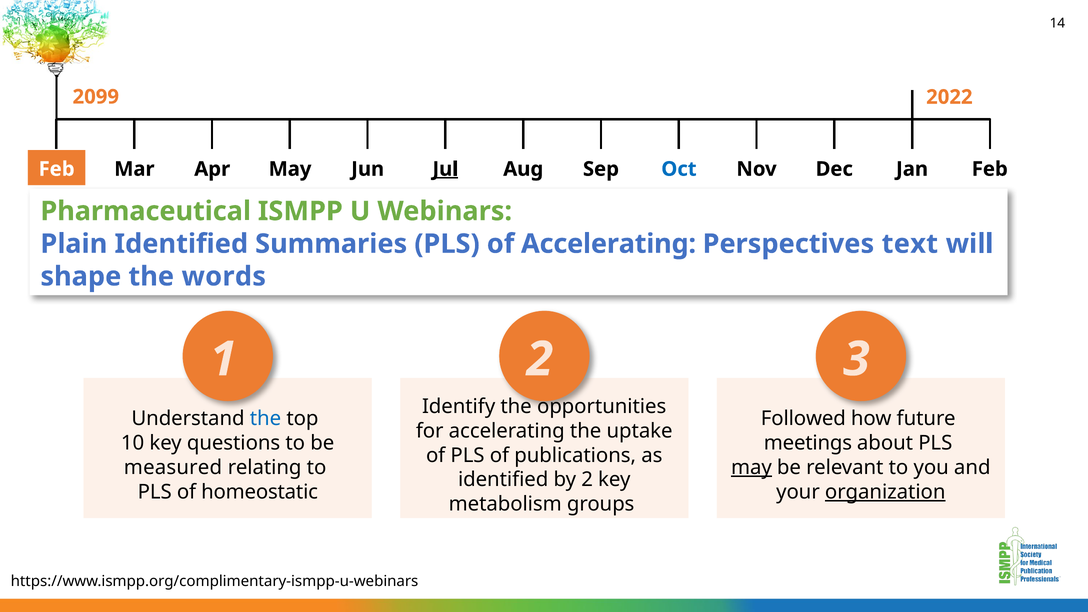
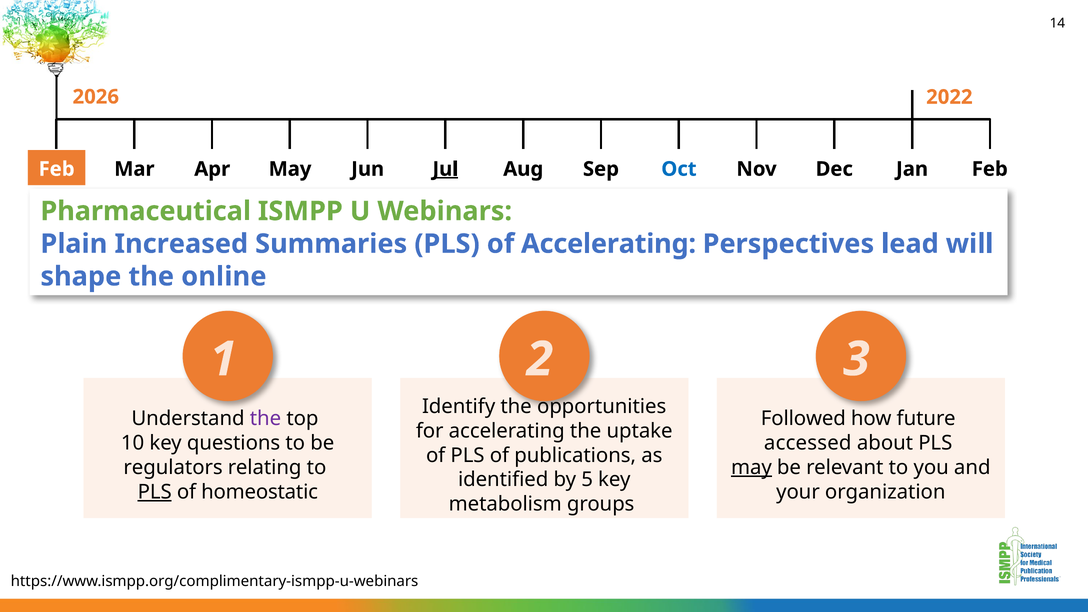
2099: 2099 -> 2026
Plain Identified: Identified -> Increased
text: text -> lead
words: words -> online
the at (265, 419) colour: blue -> purple
meetings: meetings -> accessed
measured: measured -> regulators
by 2: 2 -> 5
PLS at (155, 492) underline: none -> present
organization underline: present -> none
